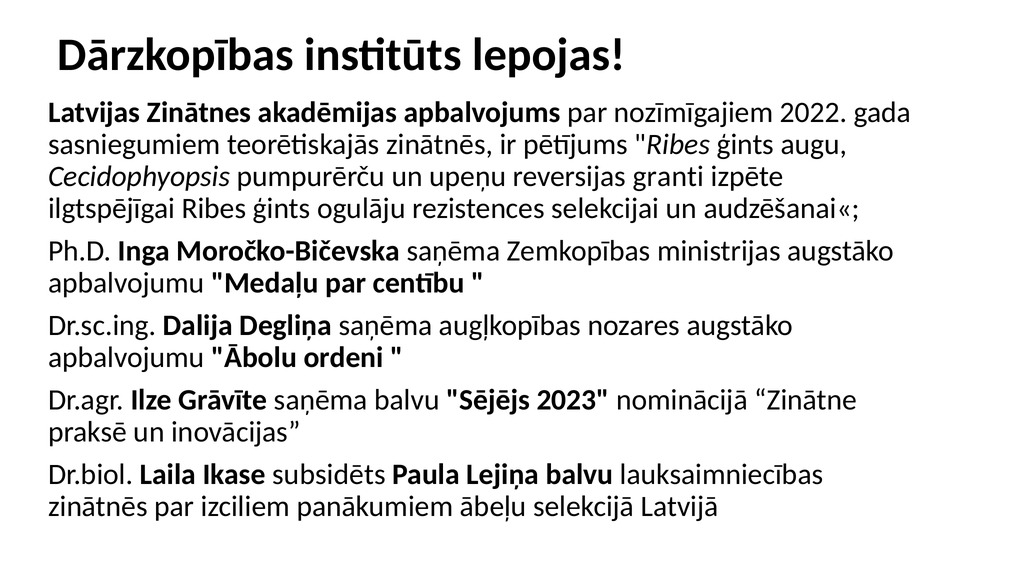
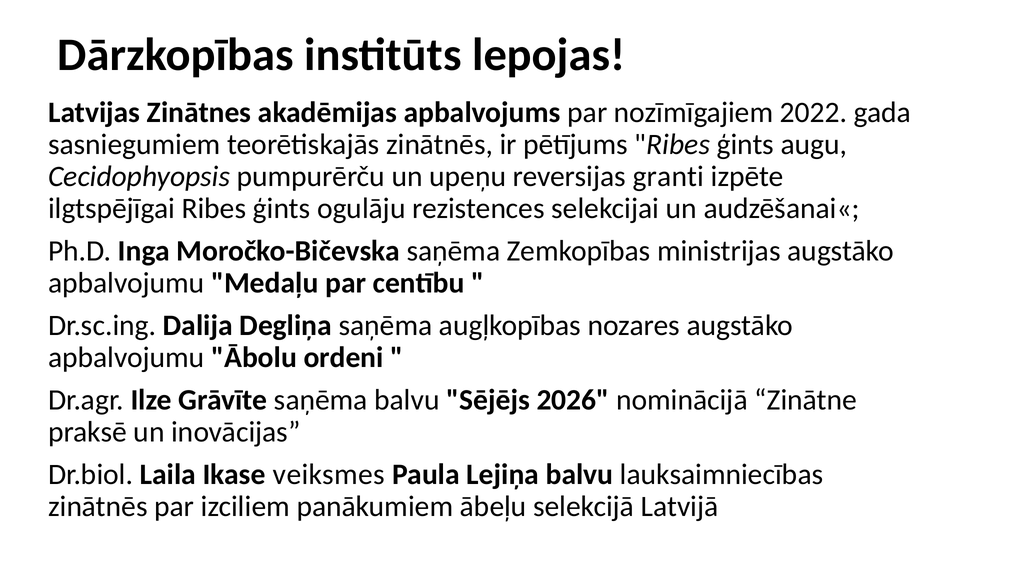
2023: 2023 -> 2026
subsidēts: subsidēts -> veiksmes
